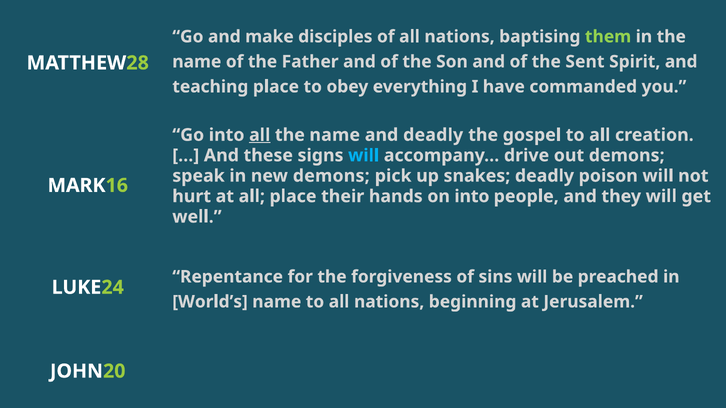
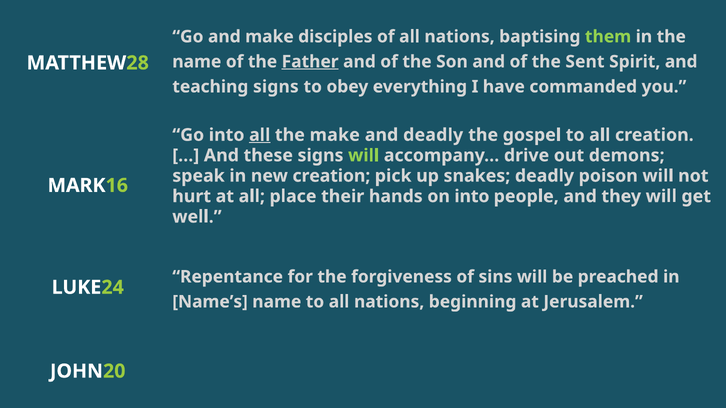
Father underline: none -> present
teaching place: place -> signs
name at (335, 135): name -> make
will at (364, 156) colour: light blue -> light green
new demons: demons -> creation
World’s: World’s -> Name’s
